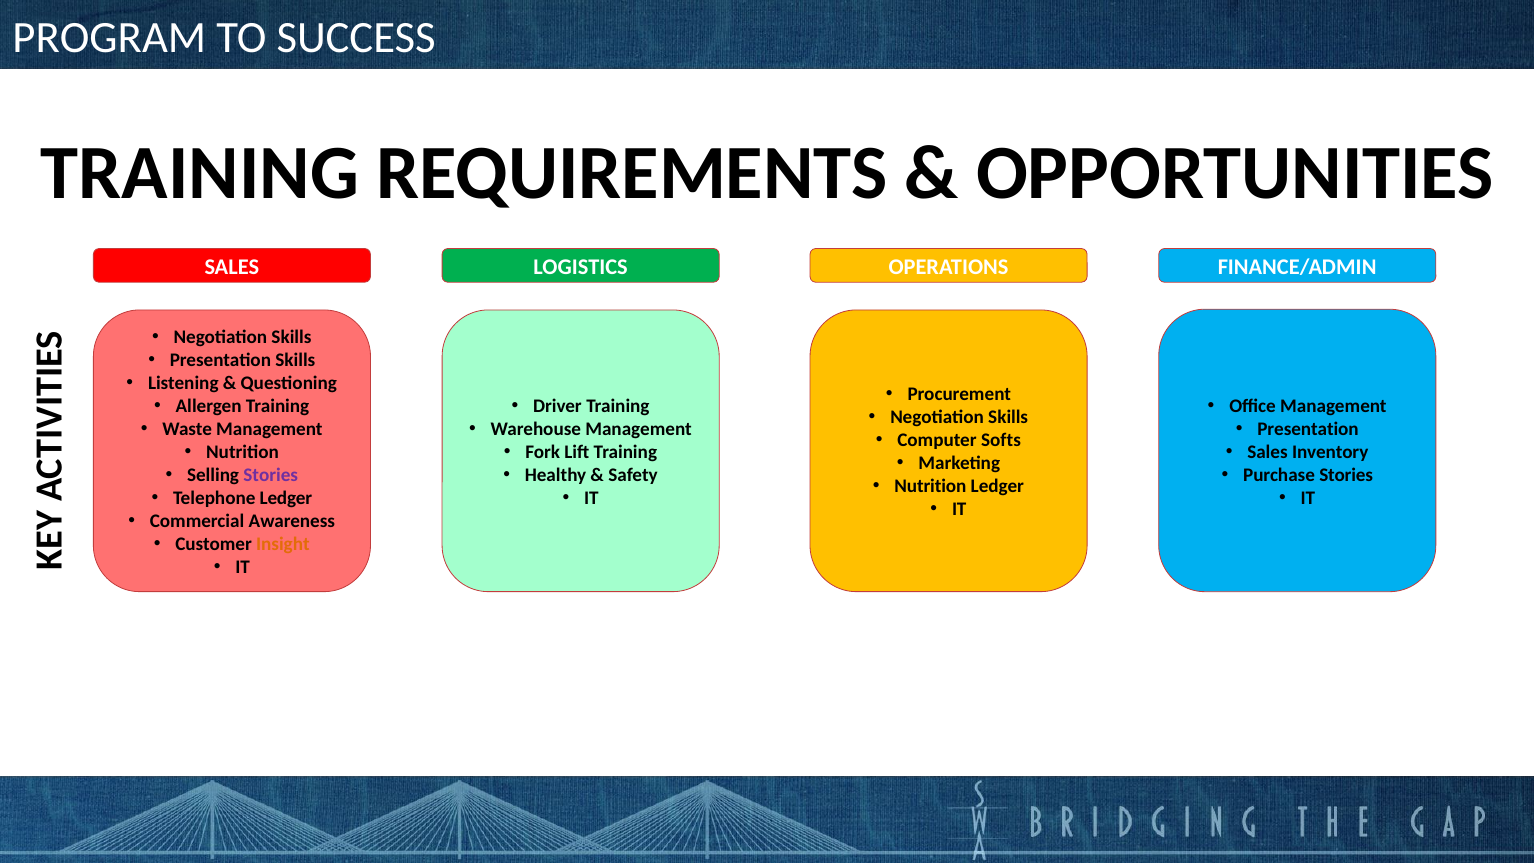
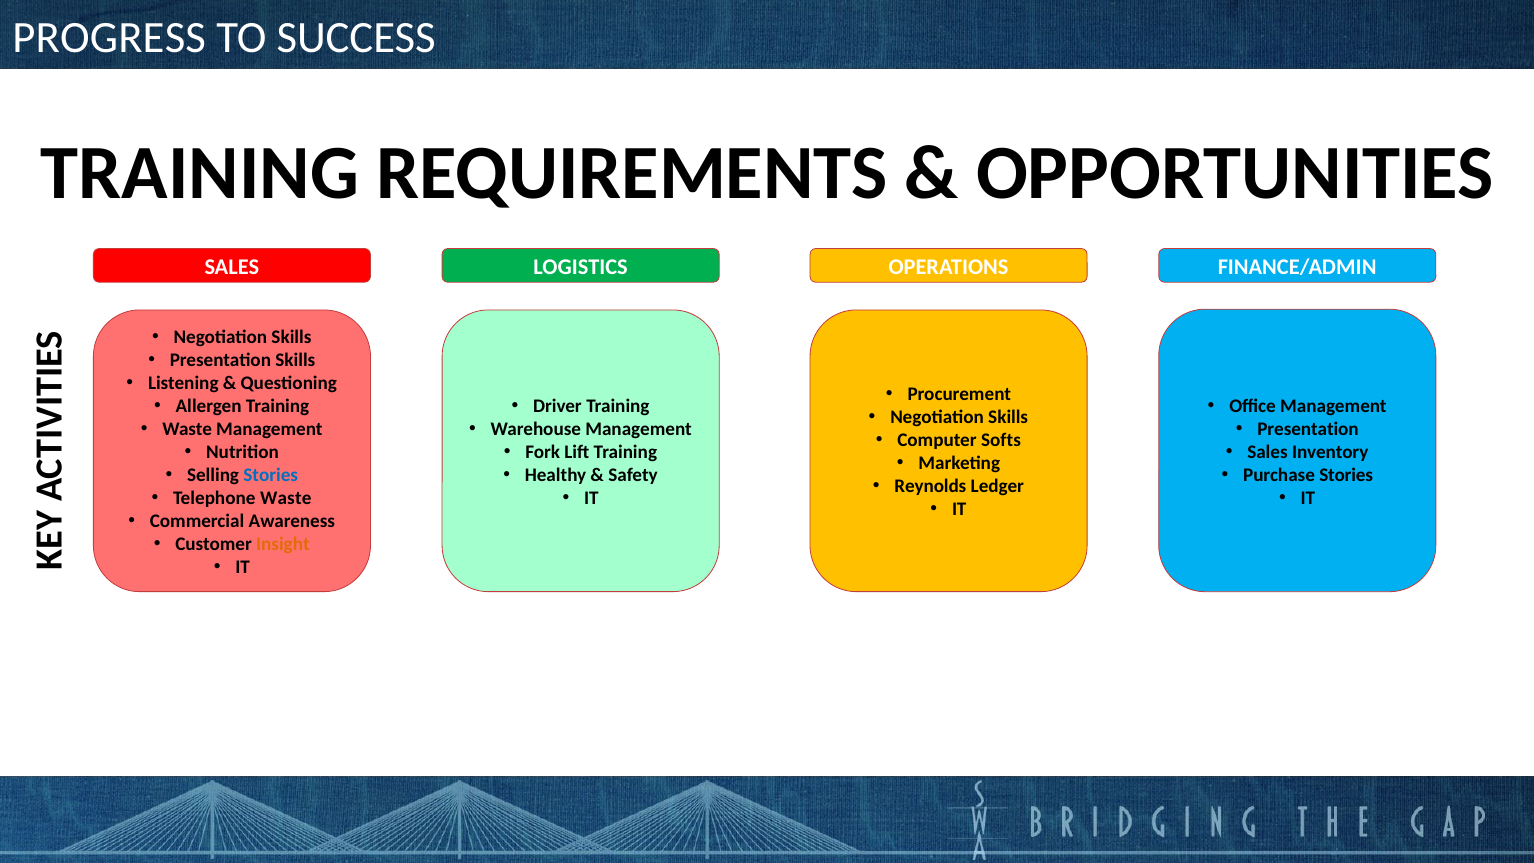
PROGRAM: PROGRAM -> PROGRESS
Stories at (271, 475) colour: purple -> blue
Nutrition at (930, 487): Nutrition -> Reynolds
Telephone Ledger: Ledger -> Waste
